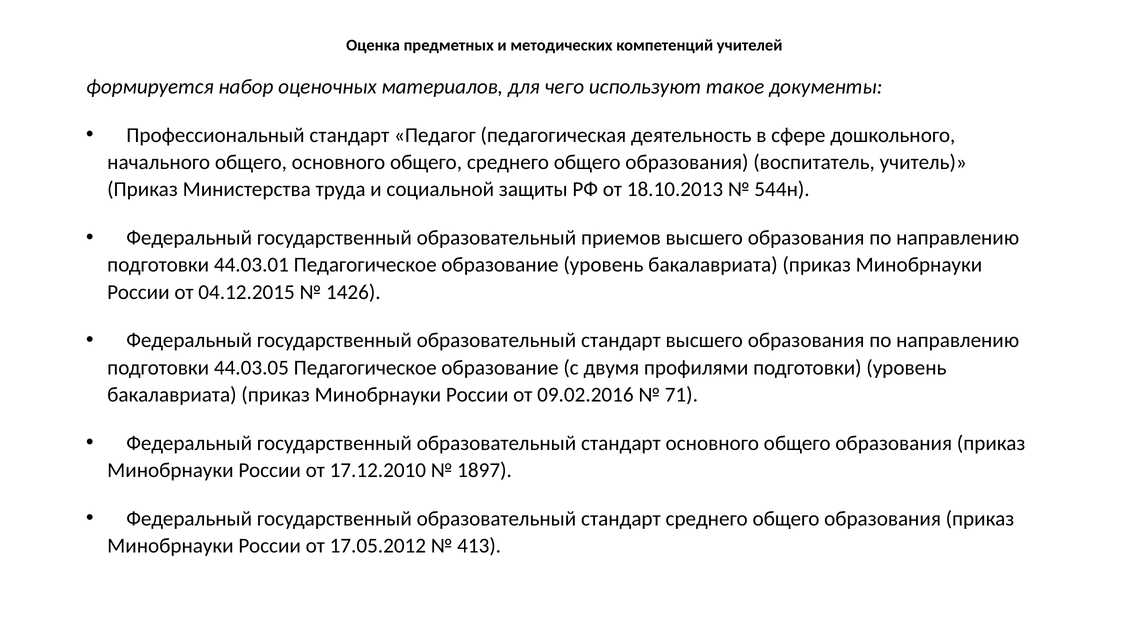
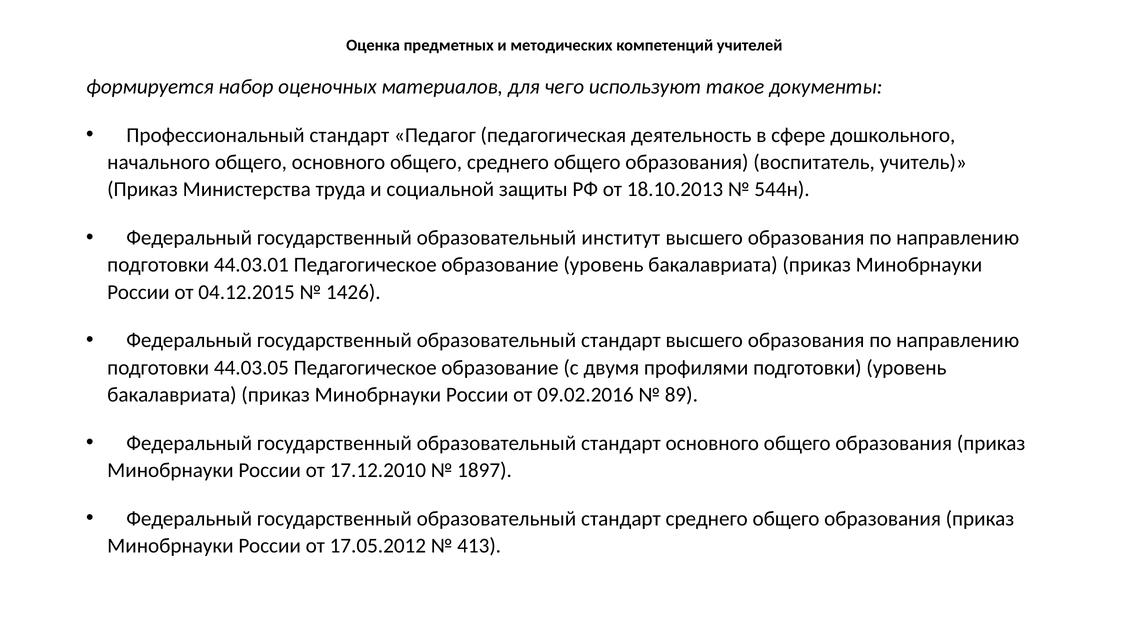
приемов: приемов -> институт
71: 71 -> 89
